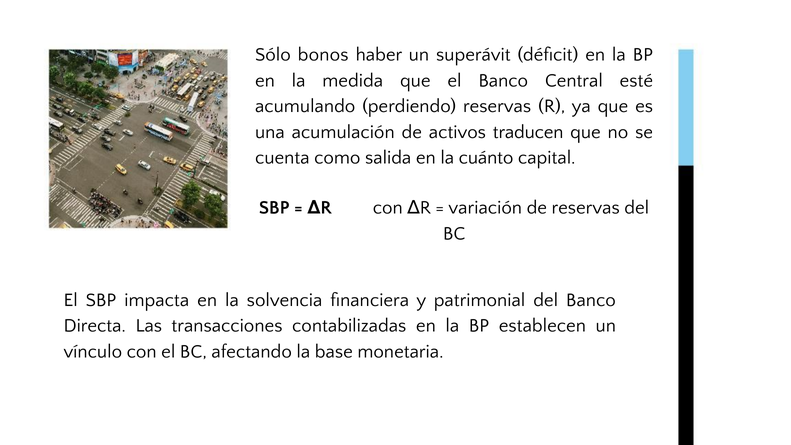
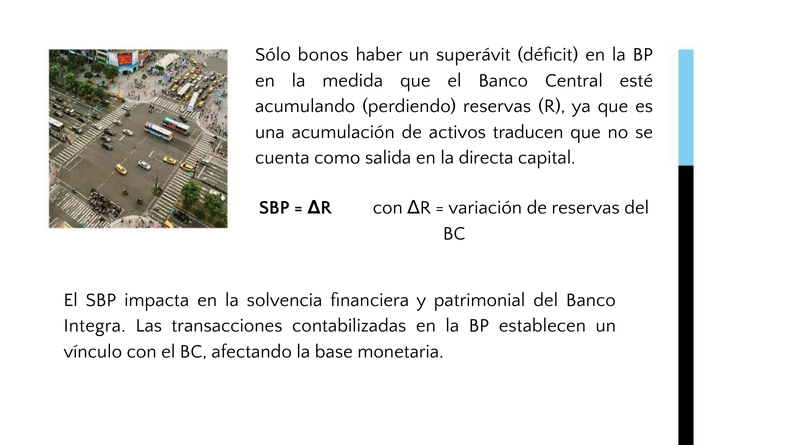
cuánto: cuánto -> directa
Directa: Directa -> Integra
